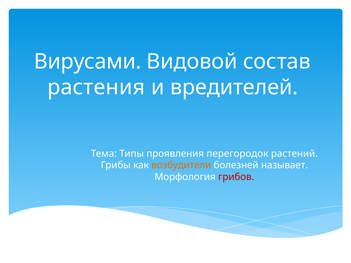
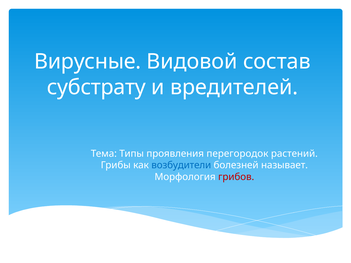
Вирусами: Вирусами -> Вирусные
растения: растения -> субстрату
возбудители colour: orange -> blue
